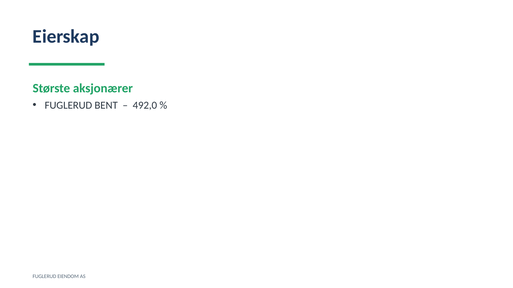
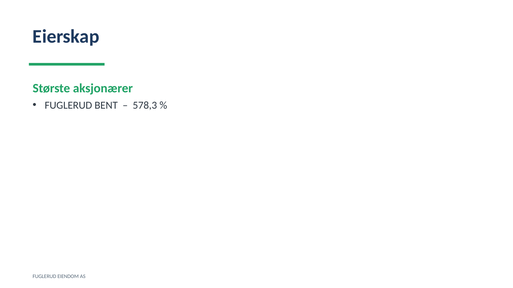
492,0: 492,0 -> 578,3
